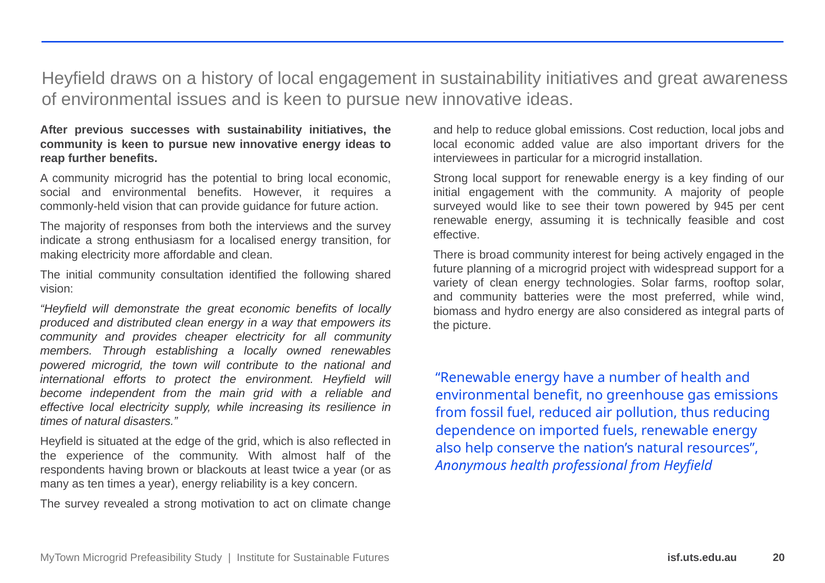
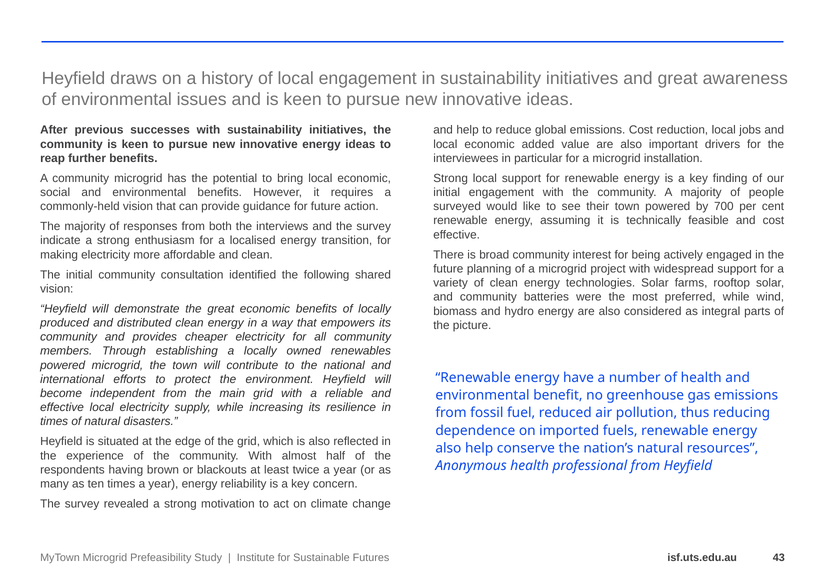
945: 945 -> 700
20: 20 -> 43
